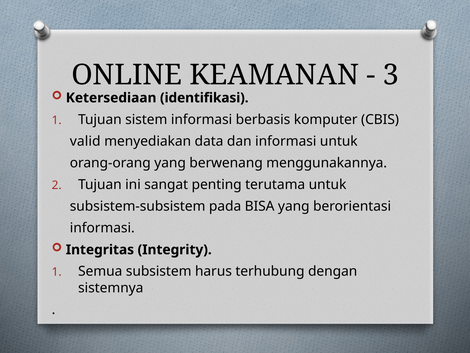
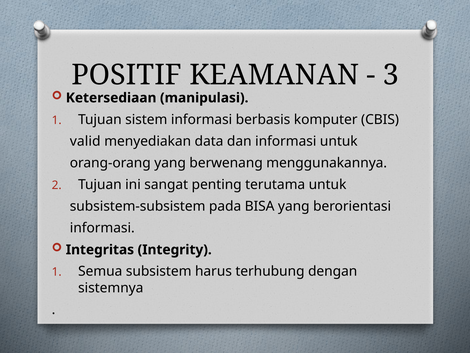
ONLINE: ONLINE -> POSITIF
identifikasi: identifikasi -> manipulasi
